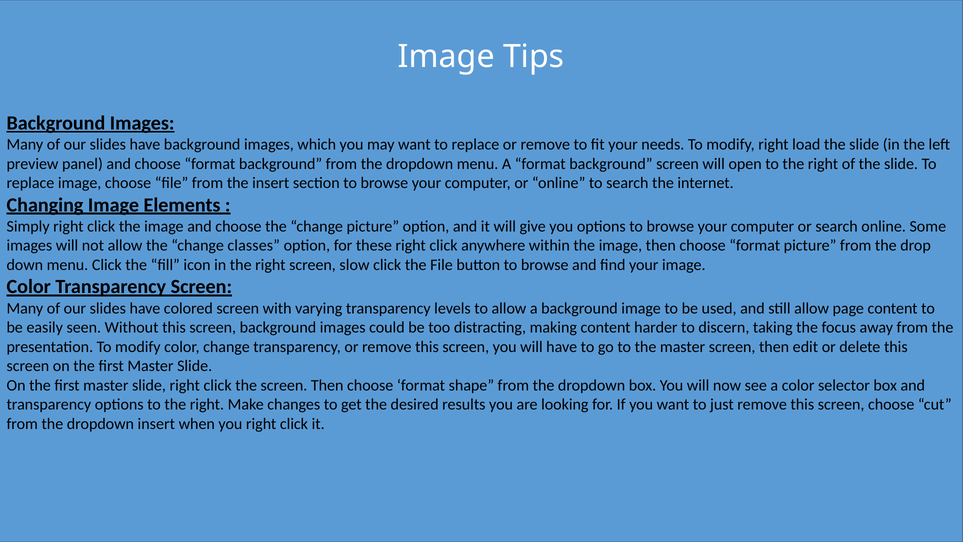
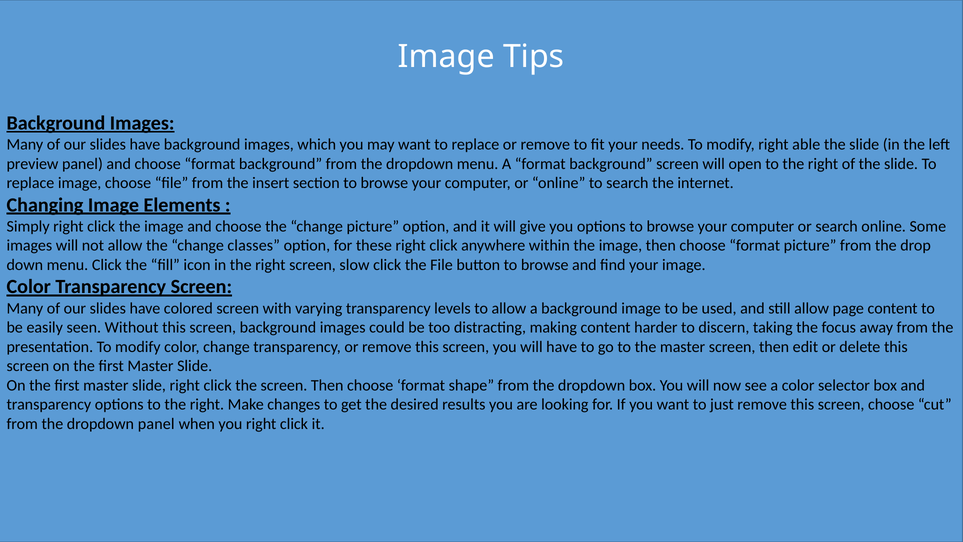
load: load -> able
dropdown insert: insert -> panel
